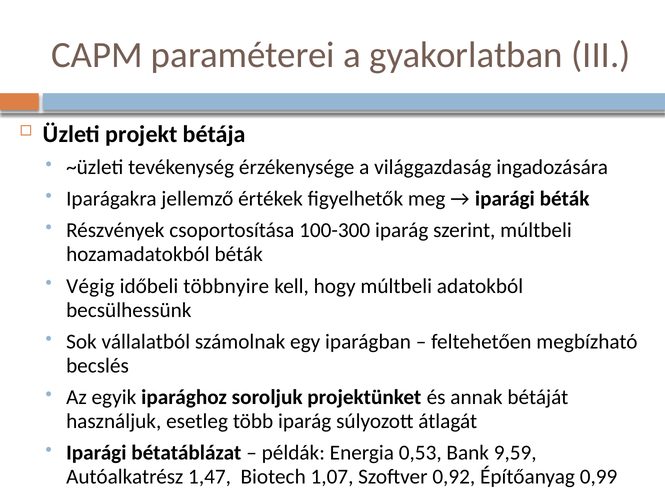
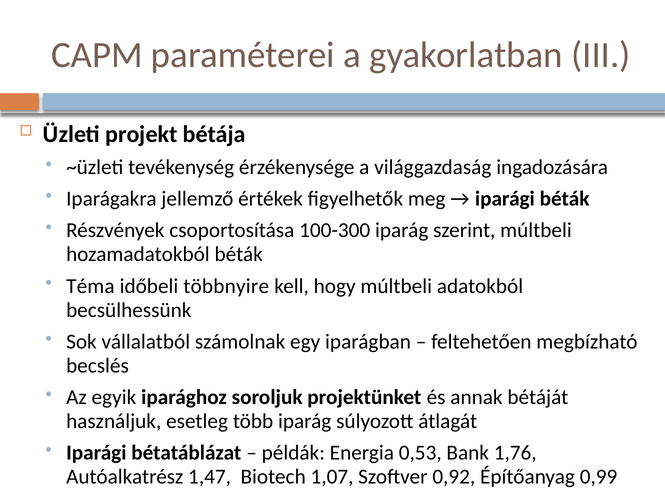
Végig: Végig -> Téma
9,59: 9,59 -> 1,76
